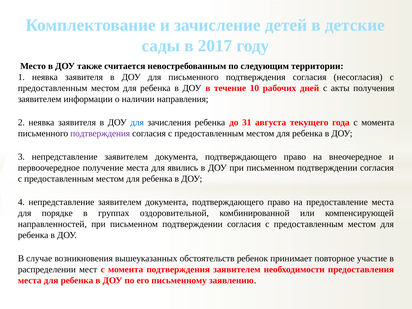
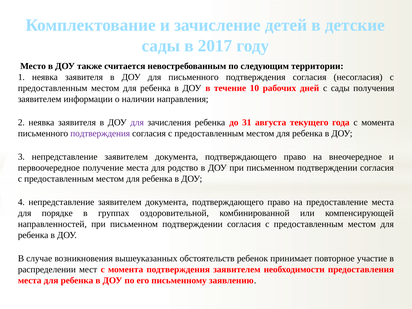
с акты: акты -> сады
для at (137, 122) colour: blue -> purple
явились: явились -> родство
